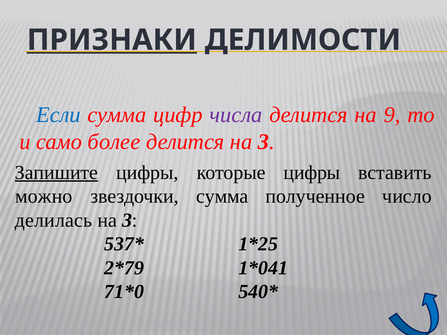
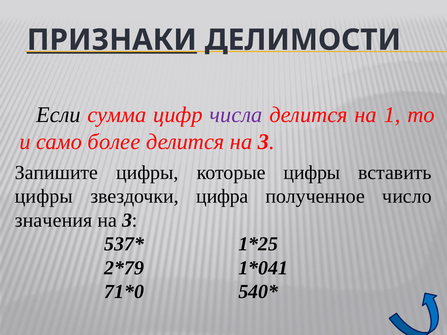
Если colour: blue -> black
9: 9 -> 1
Запишите underline: present -> none
можно at (44, 196): можно -> цифры
звездочки сумма: сумма -> цифра
делилась: делилась -> значения
